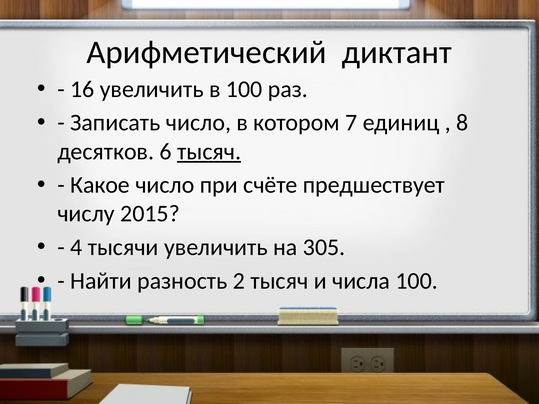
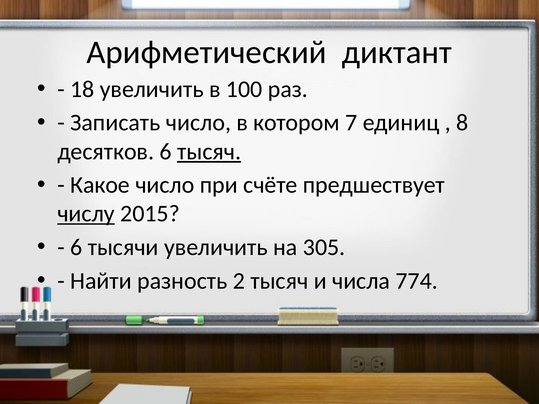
16: 16 -> 18
числу underline: none -> present
4 at (76, 247): 4 -> 6
числа 100: 100 -> 774
